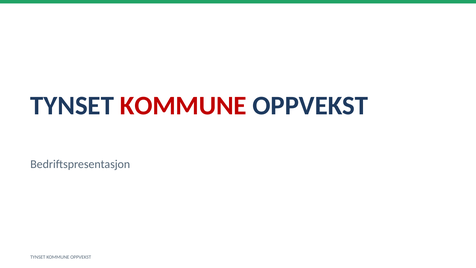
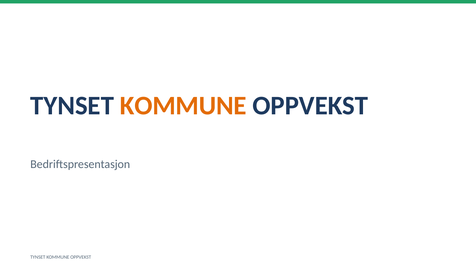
KOMMUNE at (183, 106) colour: red -> orange
